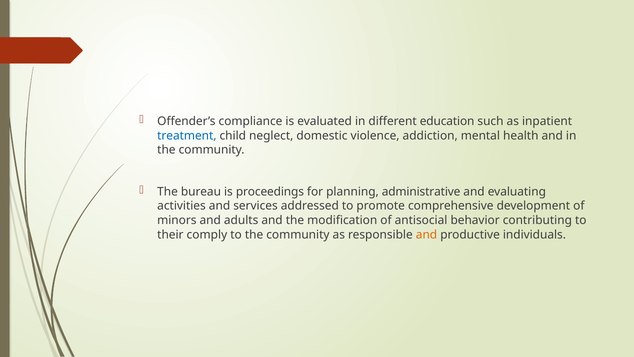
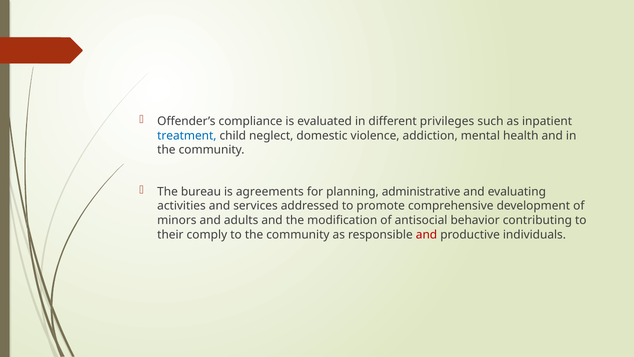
education: education -> privileges
proceedings: proceedings -> agreements
and at (427, 234) colour: orange -> red
